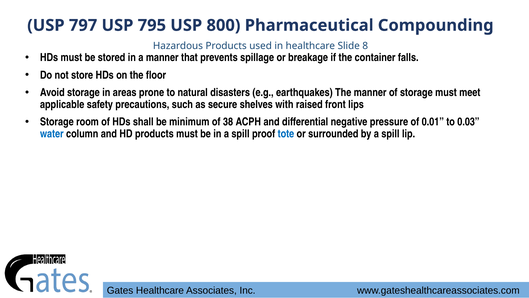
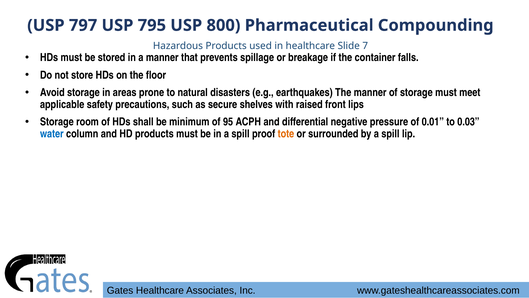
8: 8 -> 7
38: 38 -> 95
tote colour: blue -> orange
